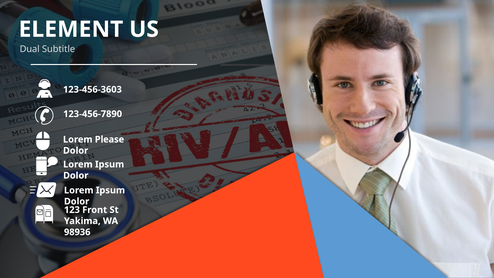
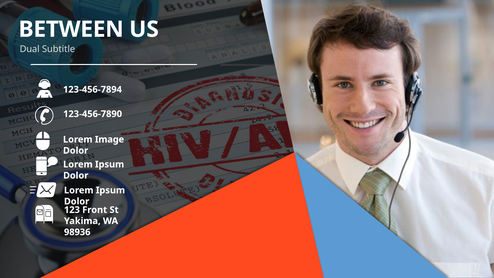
ELEMENT: ELEMENT -> BETWEEN
123-456-3603: 123-456-3603 -> 123-456-7894
Please: Please -> Image
